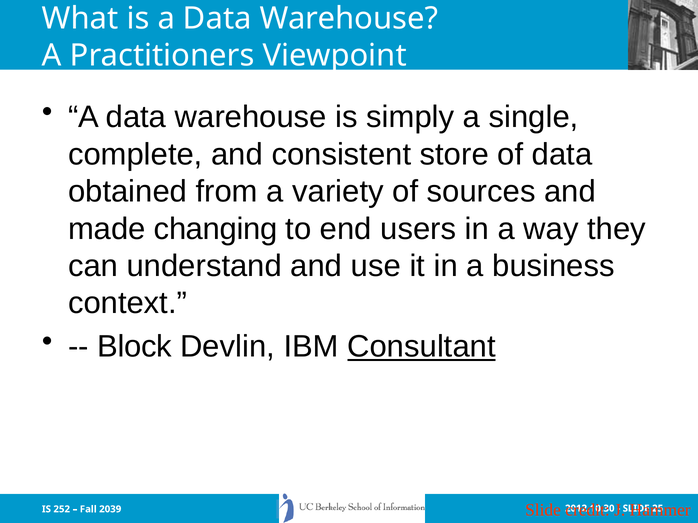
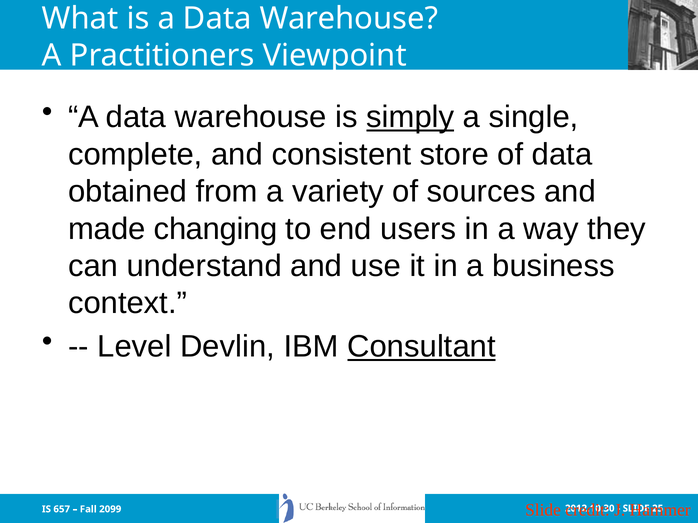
simply underline: none -> present
Block: Block -> Level
252: 252 -> 657
2039: 2039 -> 2099
